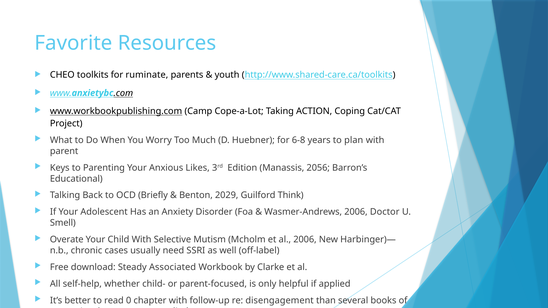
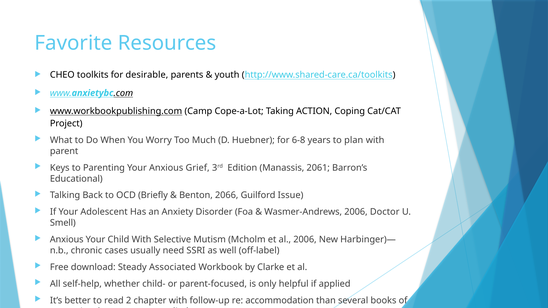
ruminate: ruminate -> desirable
Likes: Likes -> Grief
2056: 2056 -> 2061
2029: 2029 -> 2066
Think: Think -> Issue
Overate at (67, 240): Overate -> Anxious
0: 0 -> 2
disengagement: disengagement -> accommodation
